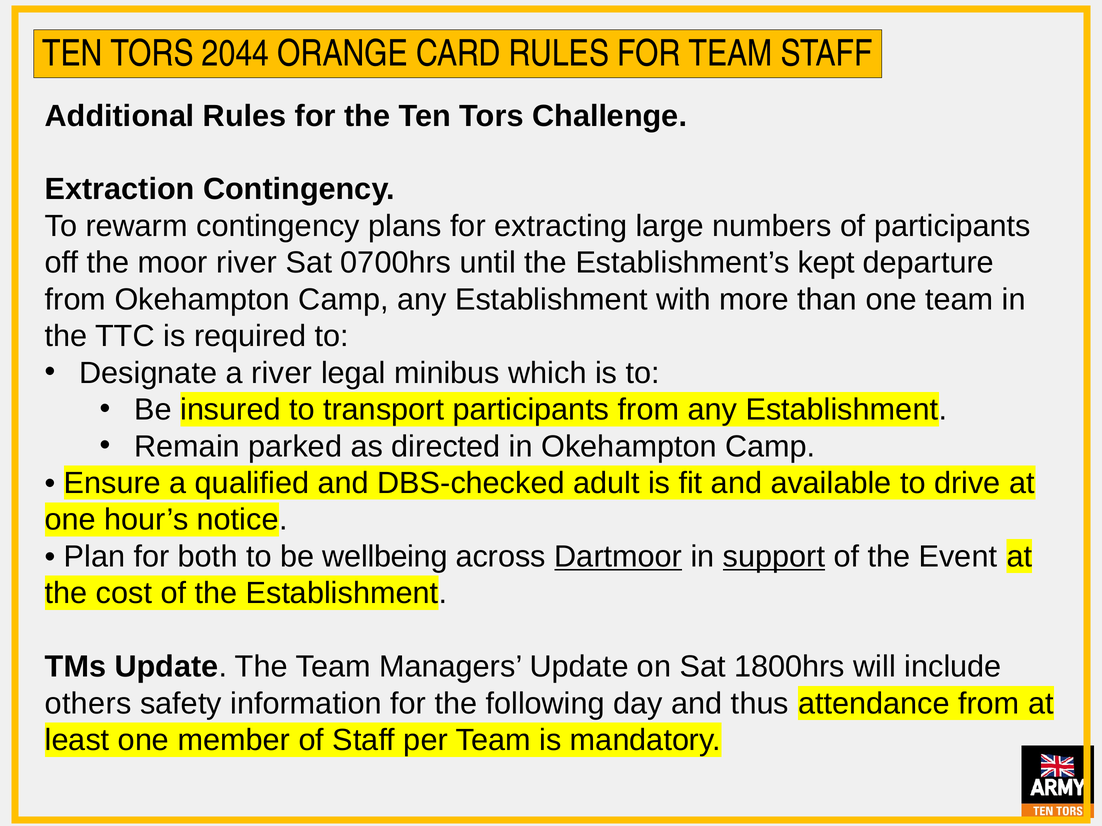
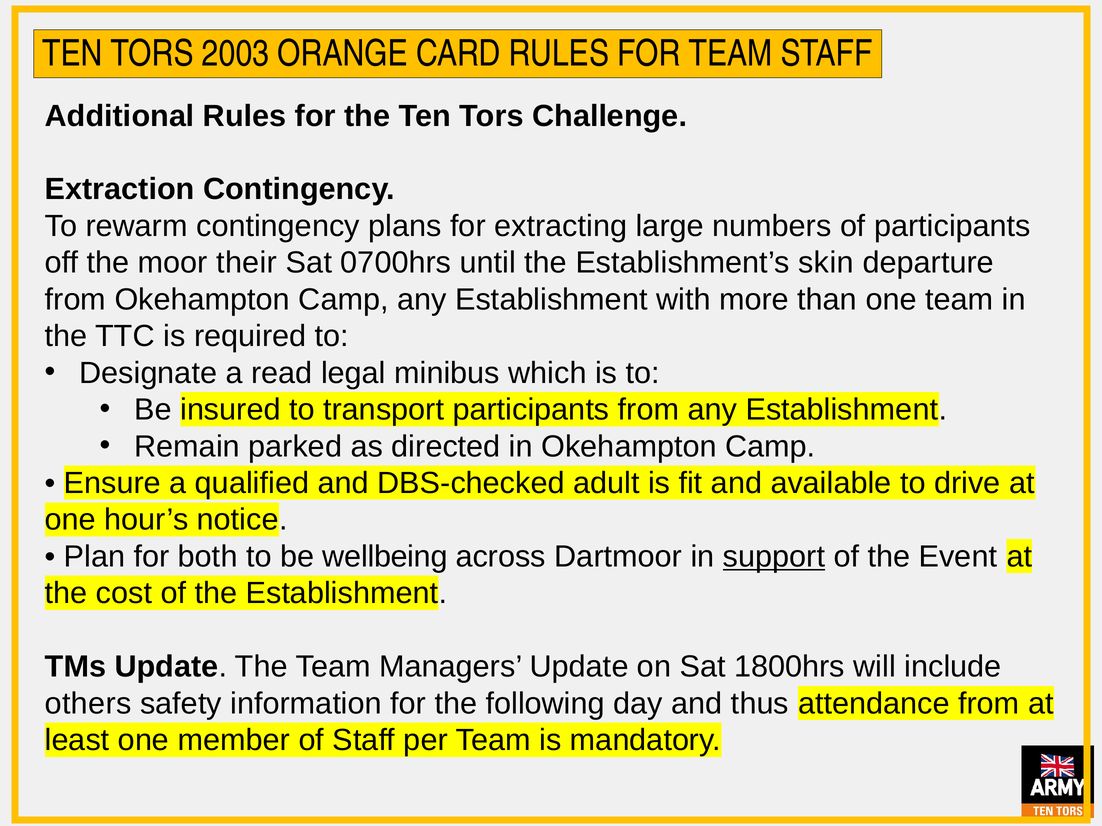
2044: 2044 -> 2003
moor river: river -> their
kept: kept -> skin
a river: river -> read
Dartmoor underline: present -> none
